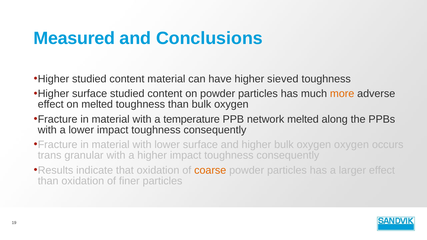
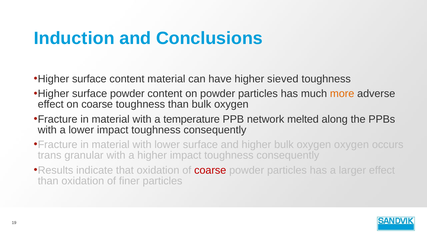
Measured: Measured -> Induction
studied at (89, 79): studied -> surface
surface studied: studied -> powder
on melted: melted -> coarse
coarse at (210, 170) colour: orange -> red
